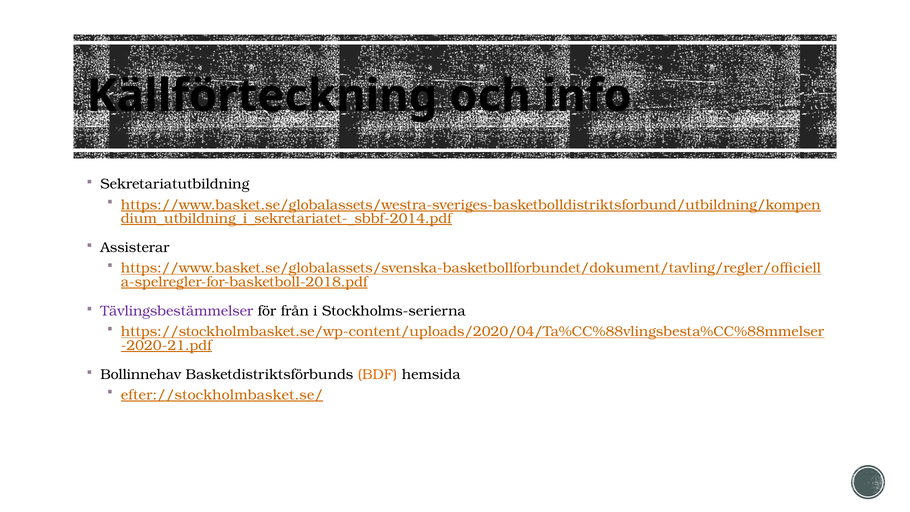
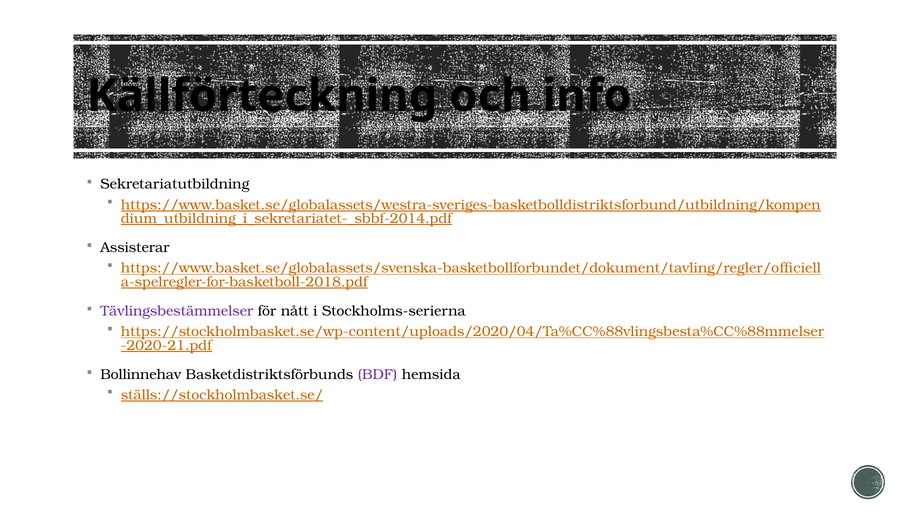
från: från -> nått
BDF colour: orange -> purple
efter://stockholmbasket.se/: efter://stockholmbasket.se/ -> ställs://stockholmbasket.se/
